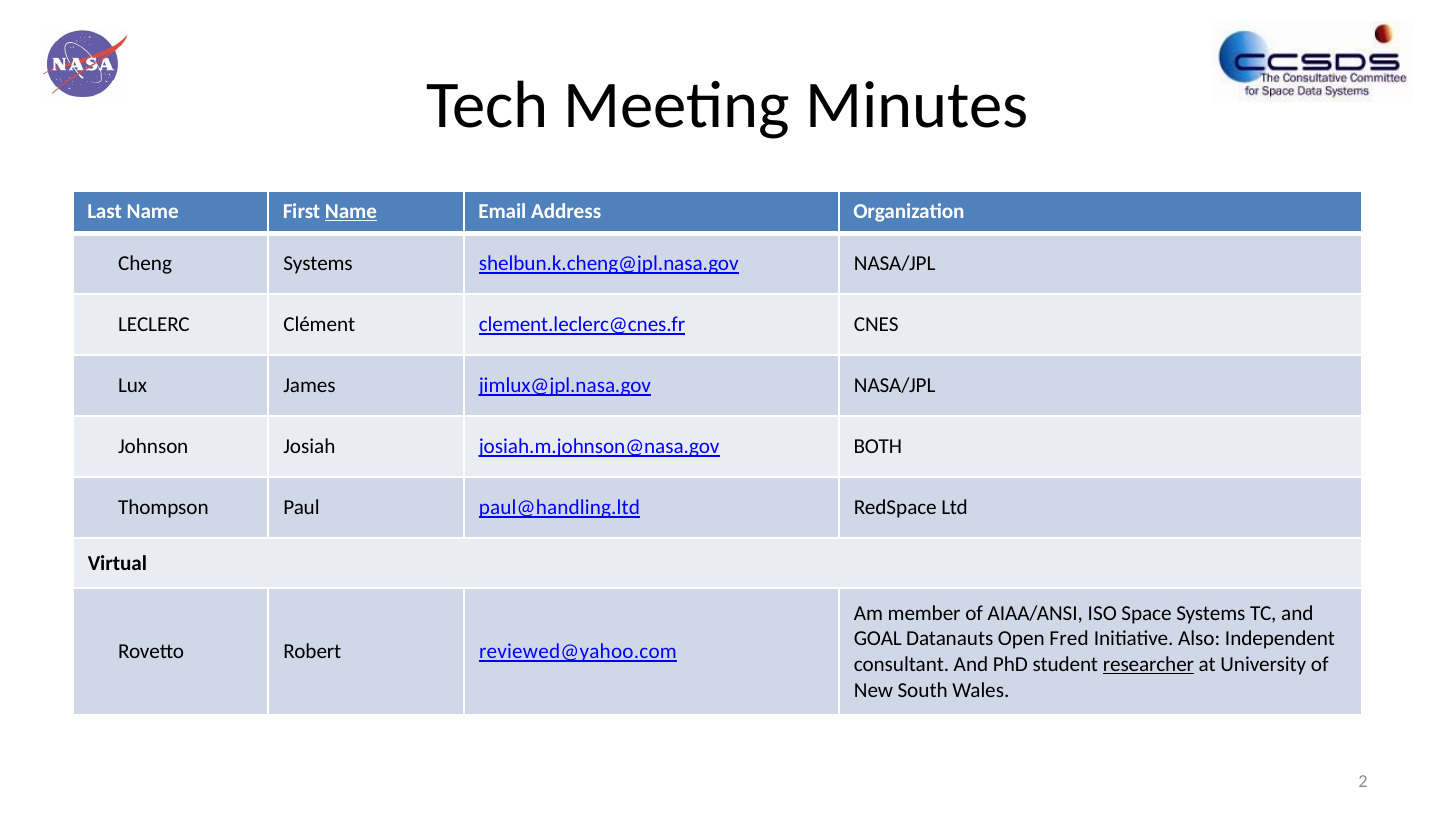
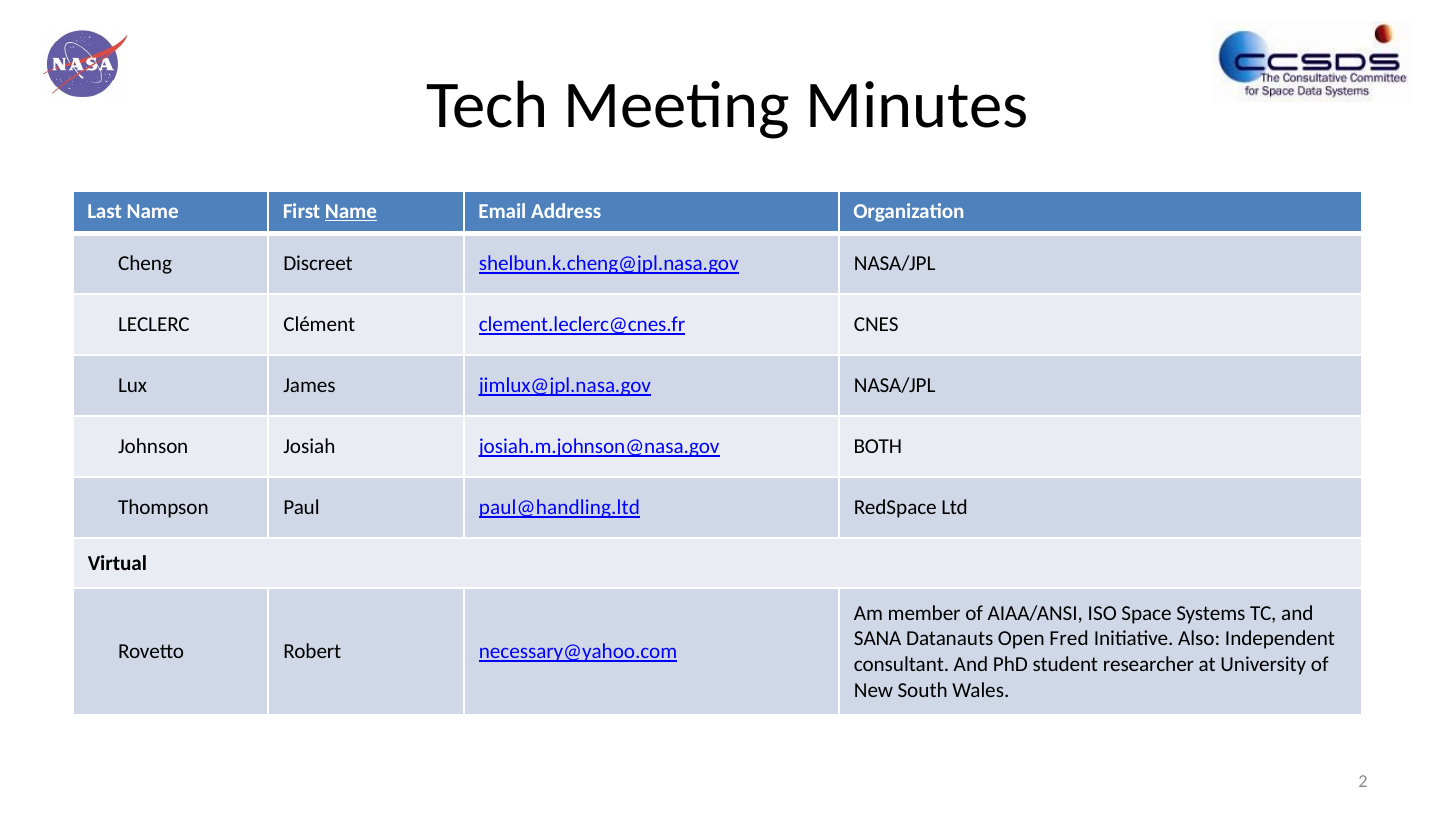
Cheng Systems: Systems -> Discreet
GOAL: GOAL -> SANA
reviewed@yahoo.com: reviewed@yahoo.com -> necessary@yahoo.com
researcher underline: present -> none
